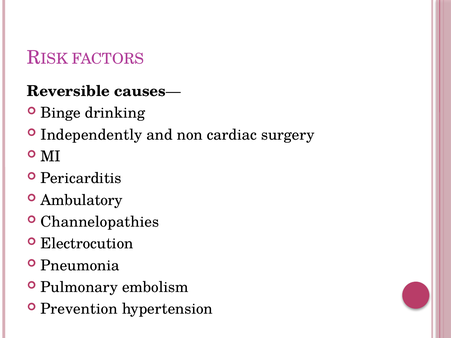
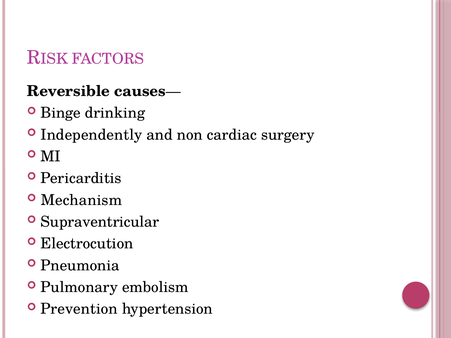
Ambulatory: Ambulatory -> Mechanism
Channelopathies: Channelopathies -> Supraventricular
